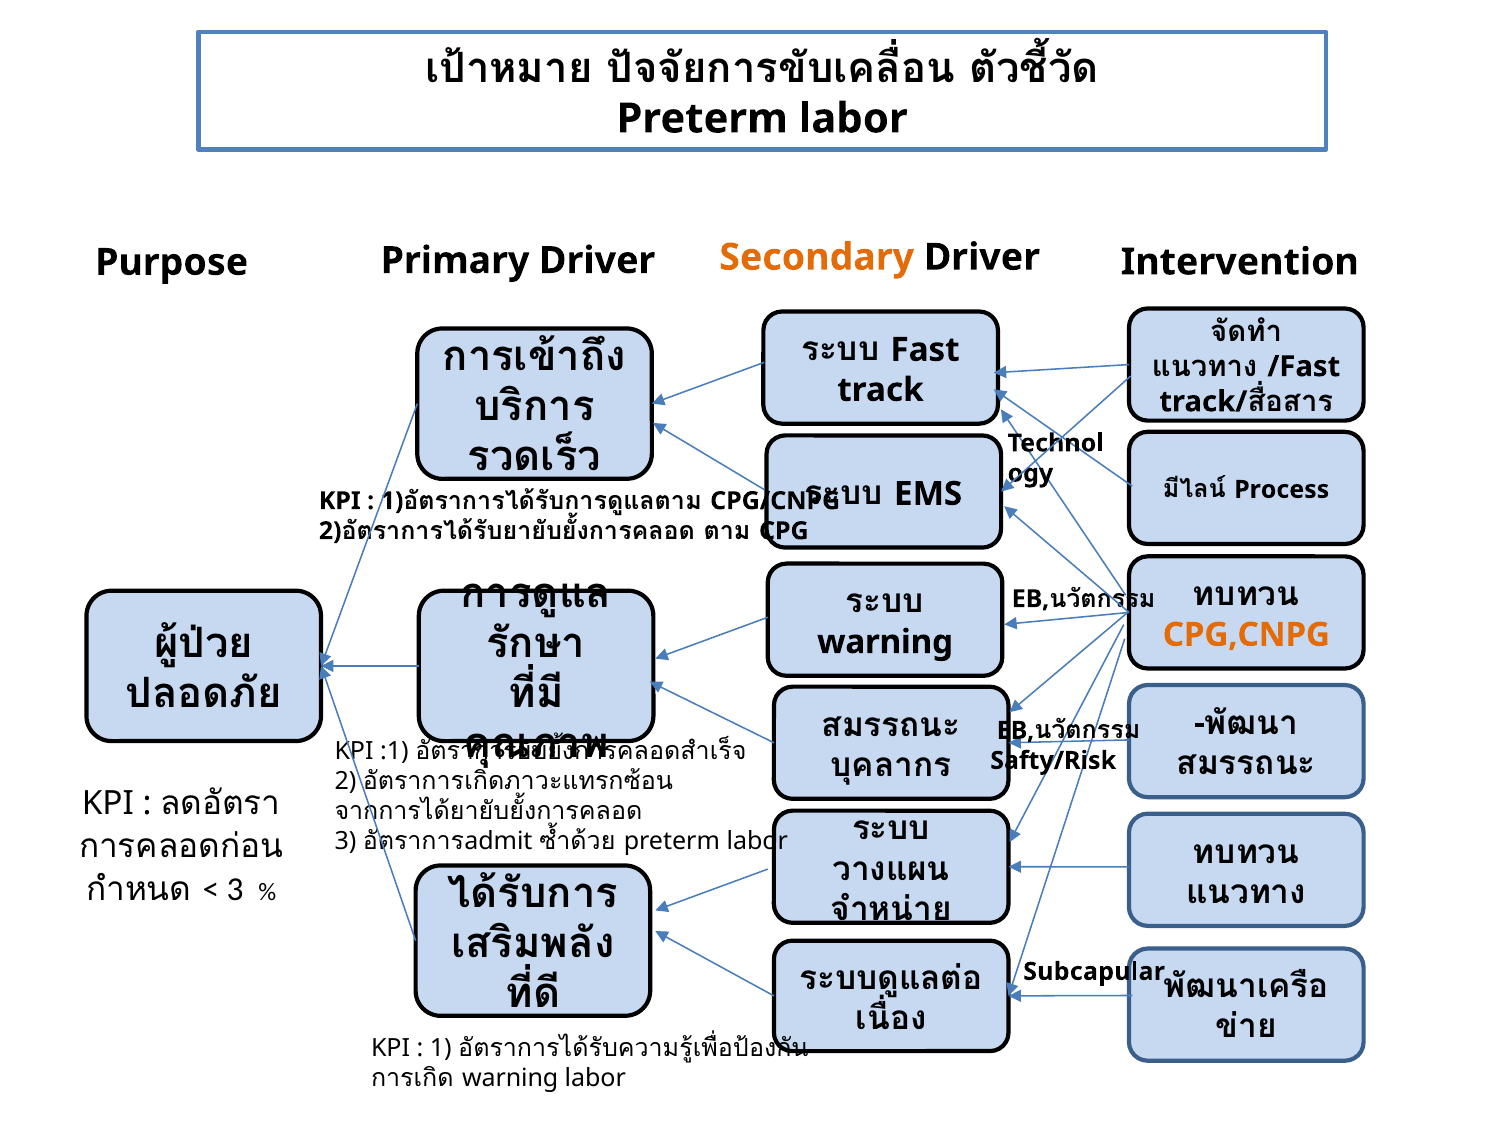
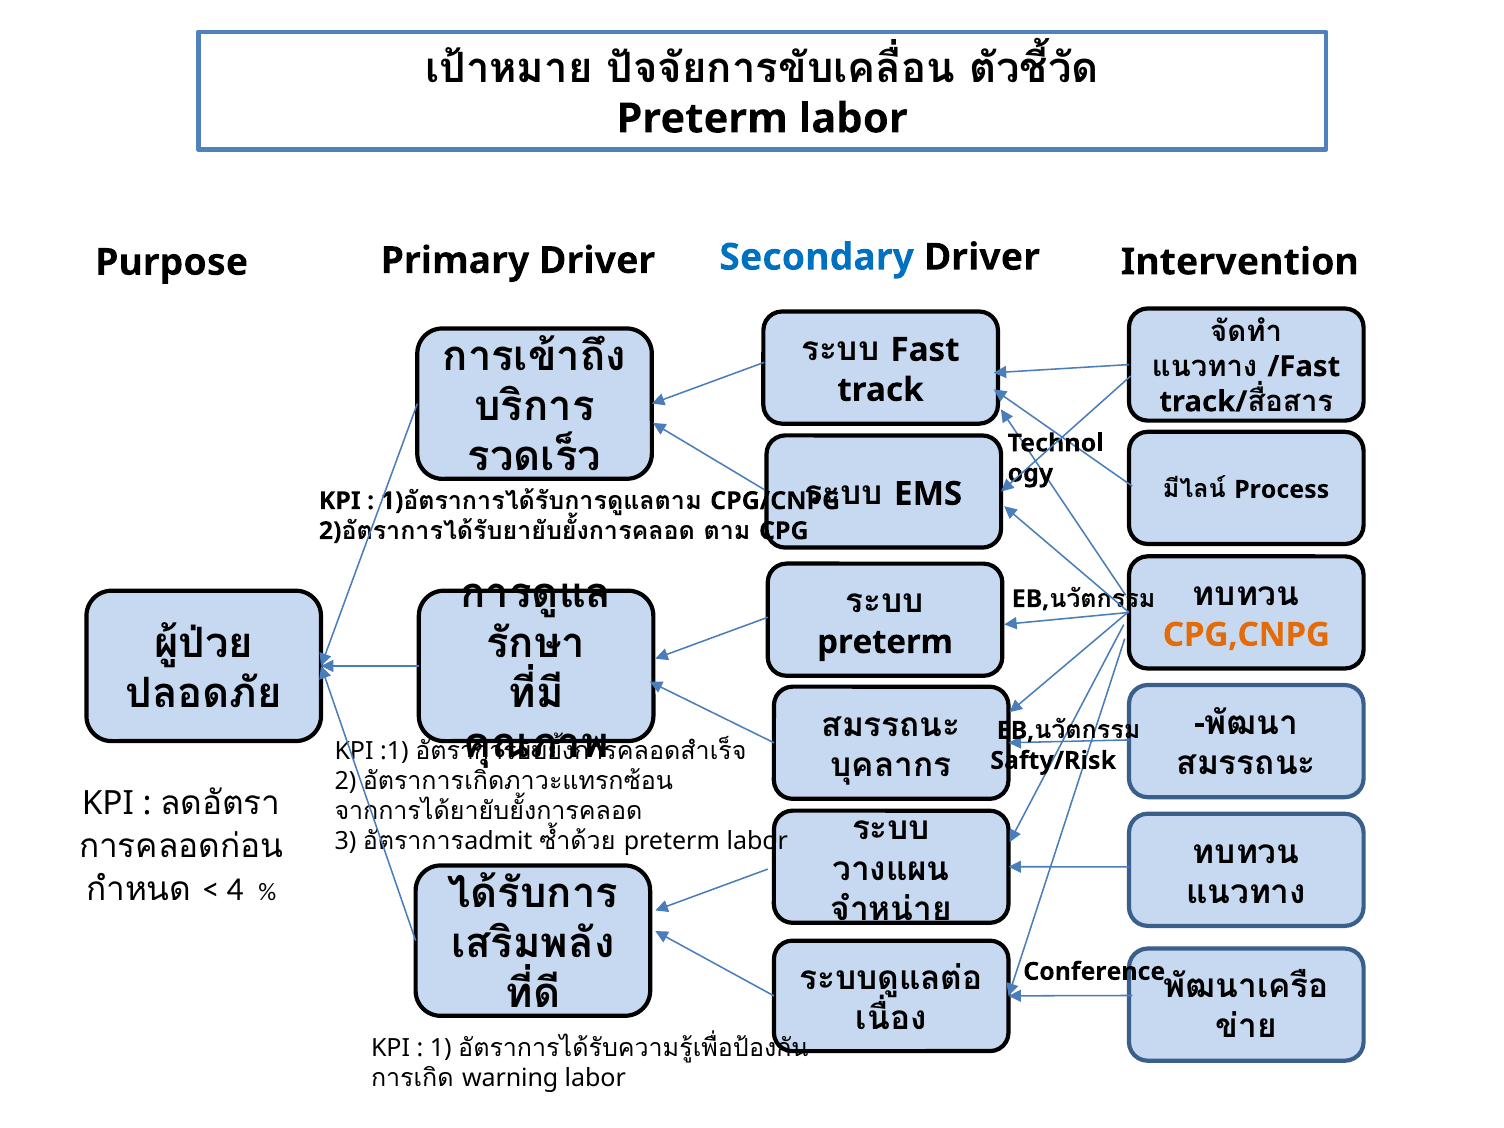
Secondary colour: orange -> blue
warning at (885, 642): warning -> preterm
3 at (235, 889): 3 -> 4
Subcapular: Subcapular -> Conference
